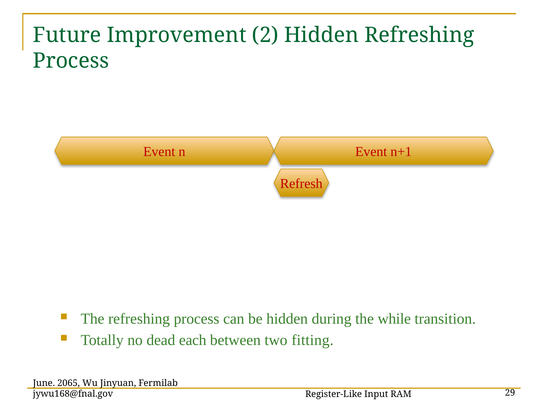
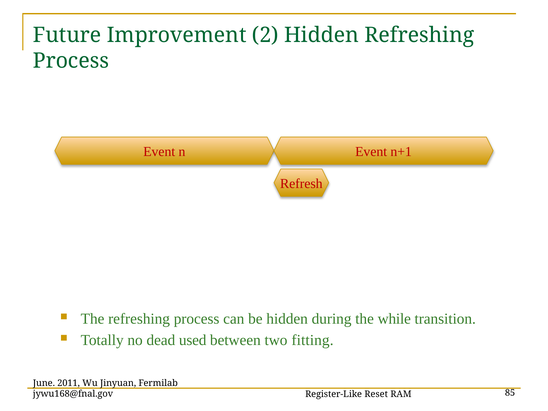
each: each -> used
2065: 2065 -> 2011
Input: Input -> Reset
29: 29 -> 85
